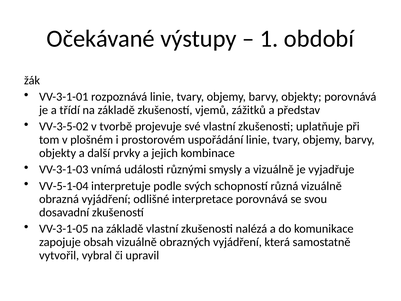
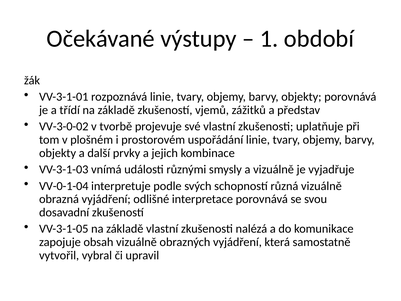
VV-3-5-02: VV-3-5-02 -> VV-3-0-02
VV-5-1-04: VV-5-1-04 -> VV-0-1-04
